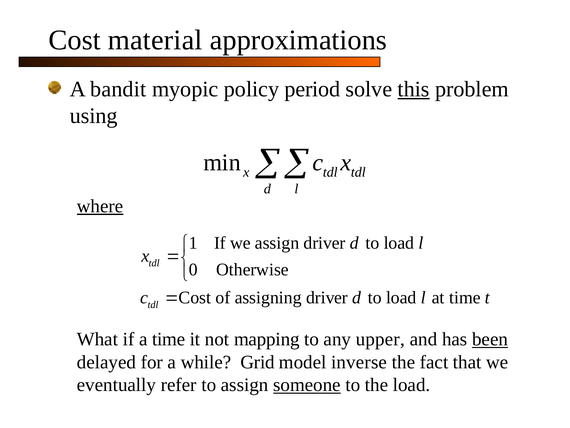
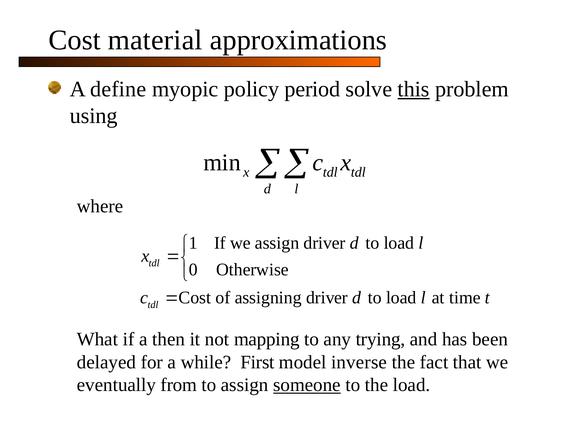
bandit: bandit -> define
where underline: present -> none
a time: time -> then
upper: upper -> trying
been underline: present -> none
Grid: Grid -> First
refer: refer -> from
